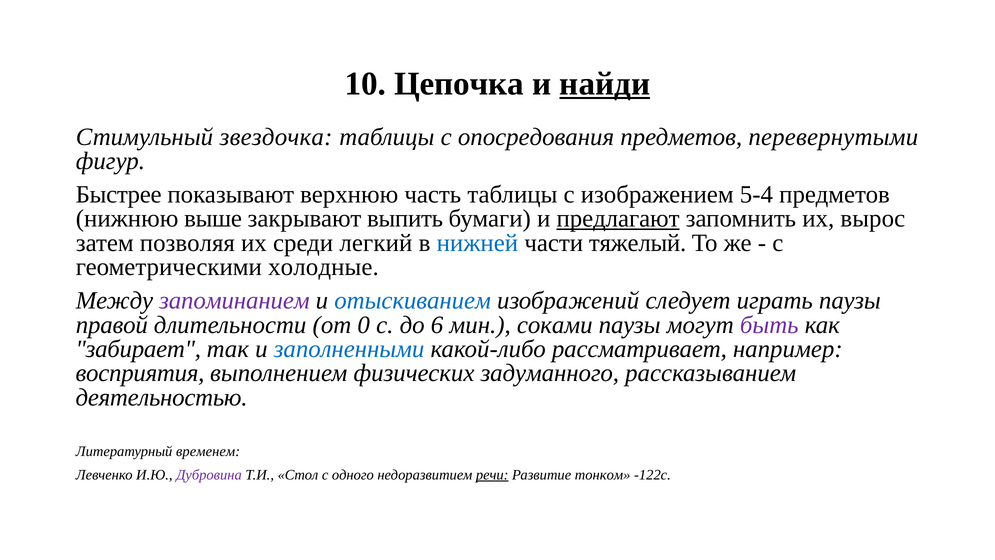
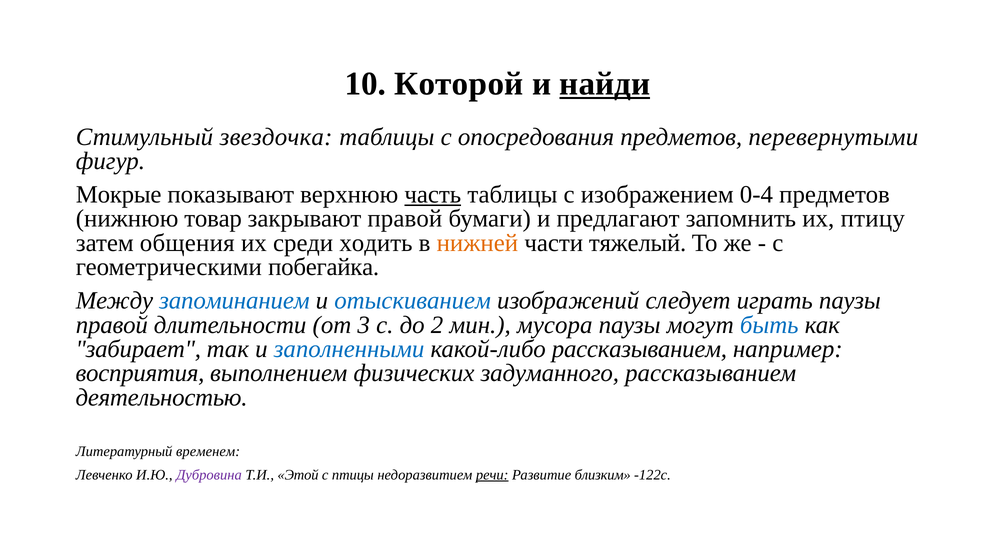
Цепочка: Цепочка -> Которой
Быстрее: Быстрее -> Мокрые
часть underline: none -> present
5-4: 5-4 -> 0-4
выше: выше -> товар
закрывают выпить: выпить -> правой
предлагают underline: present -> none
вырос: вырос -> птицу
позволяя: позволяя -> общения
легкий: легкий -> ходить
нижней colour: blue -> orange
холодные: холодные -> побегайка
запоминанием colour: purple -> blue
0: 0 -> 3
6: 6 -> 2
соками: соками -> мусора
быть colour: purple -> blue
какой-либо рассматривает: рассматривает -> рассказыванием
Стол: Стол -> Этой
одного: одного -> птицы
тонком: тонком -> близким
